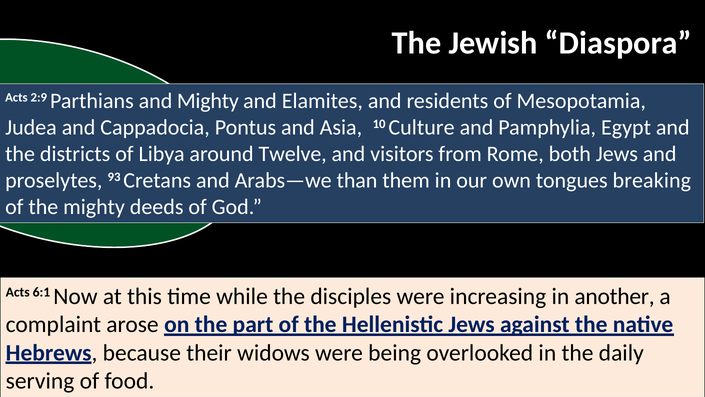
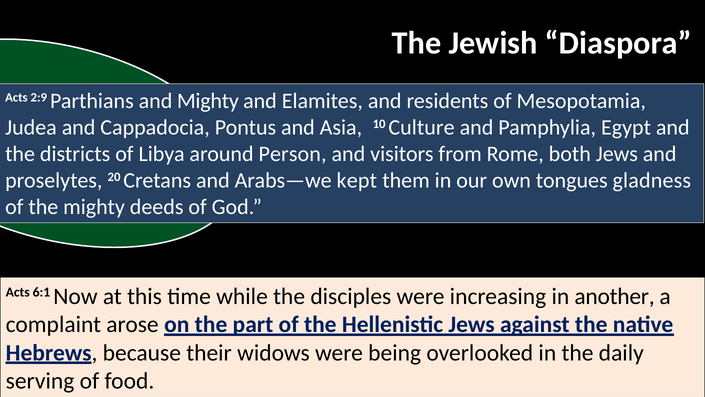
Twelve: Twelve -> Person
93: 93 -> 20
than: than -> kept
breaking: breaking -> gladness
